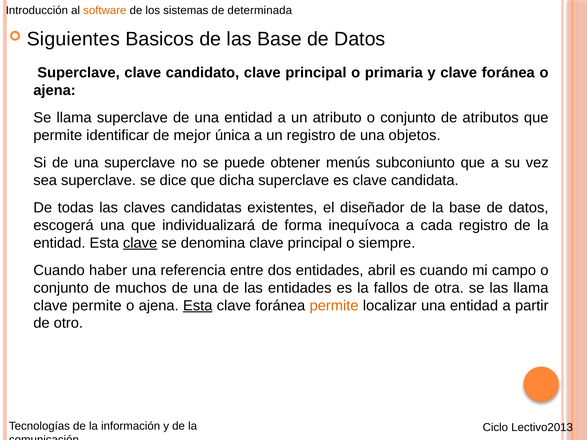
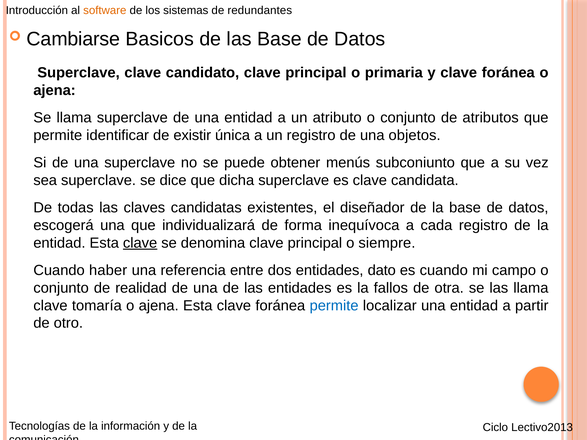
determinada: determinada -> redundantes
Siguientes: Siguientes -> Cambiarse
mejor: mejor -> existir
abril: abril -> dato
muchos: muchos -> realidad
clave permite: permite -> tomaría
Esta at (198, 306) underline: present -> none
permite at (334, 306) colour: orange -> blue
